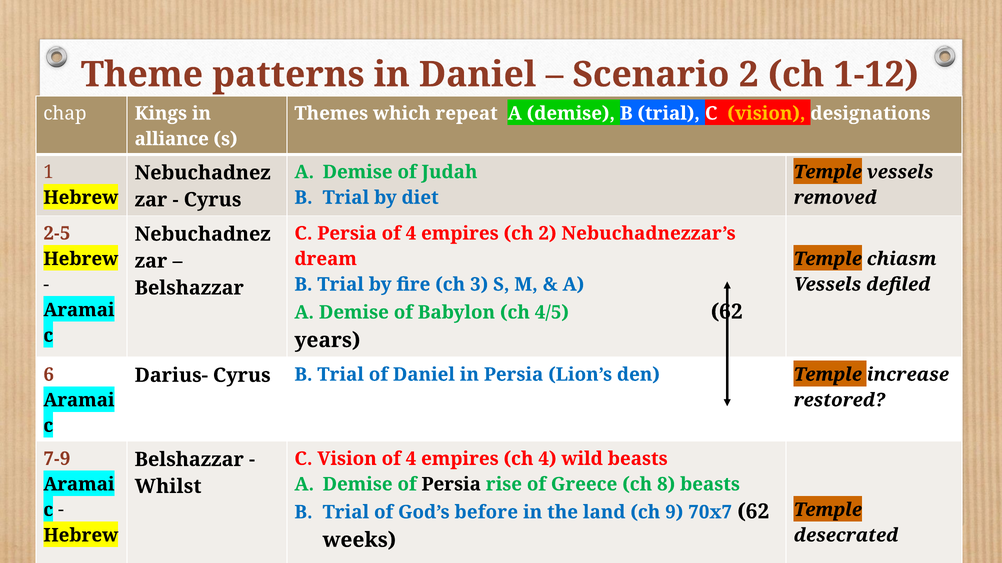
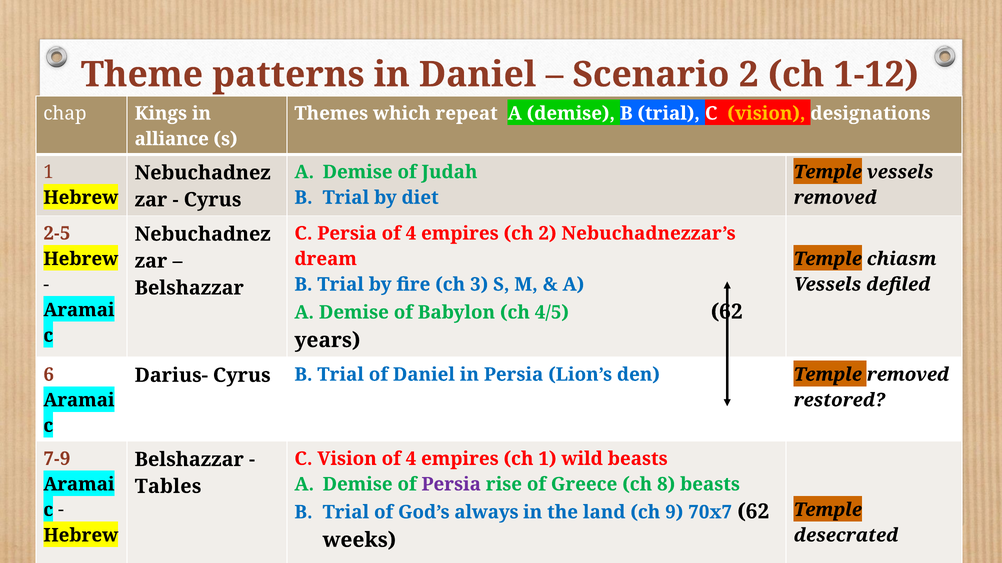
Temple increase: increase -> removed
ch 4: 4 -> 1
Persia at (451, 485) colour: black -> purple
Whilst: Whilst -> Tables
before: before -> always
